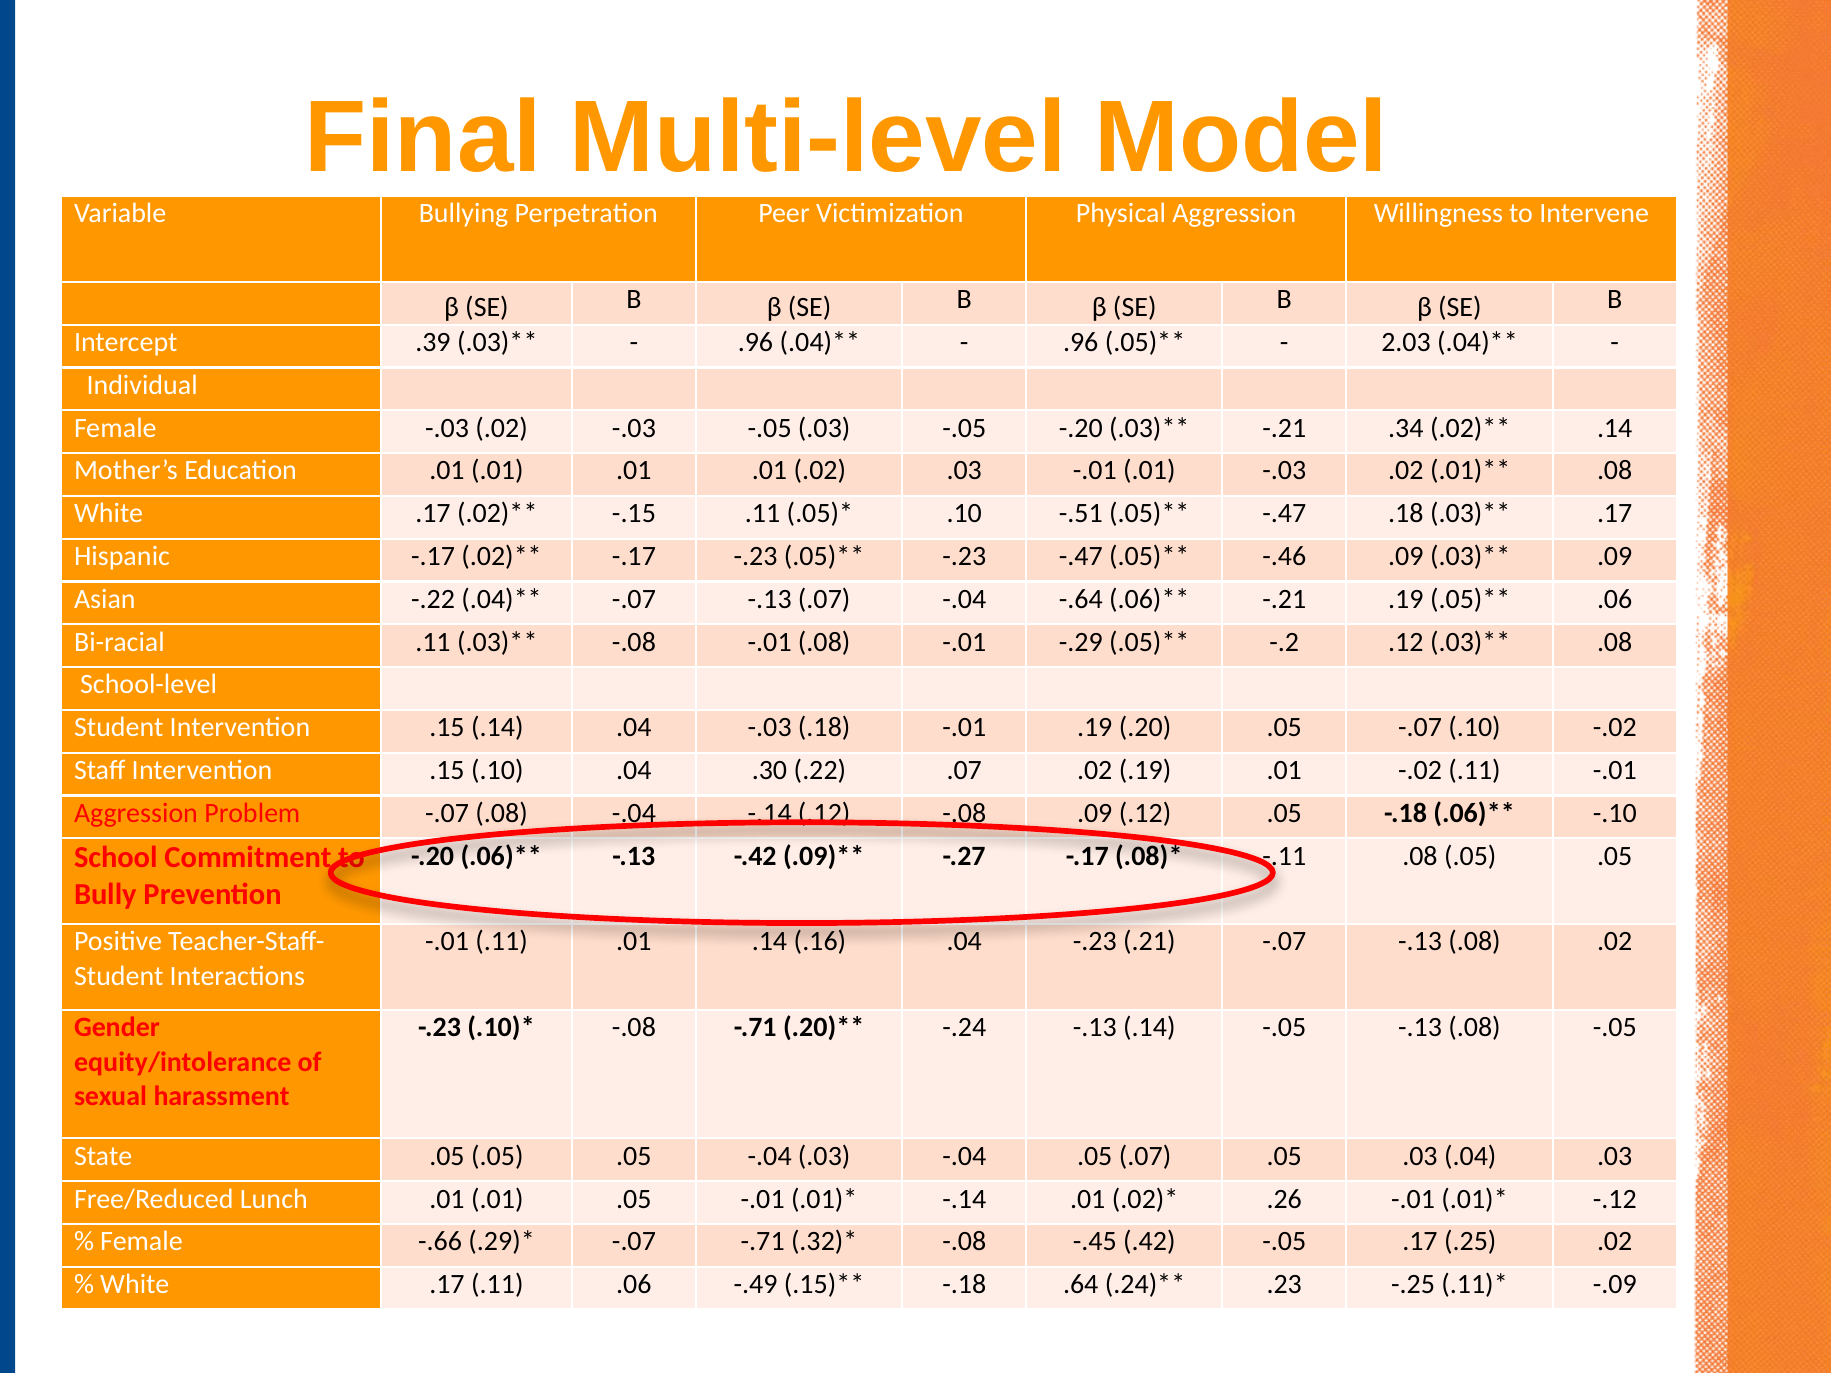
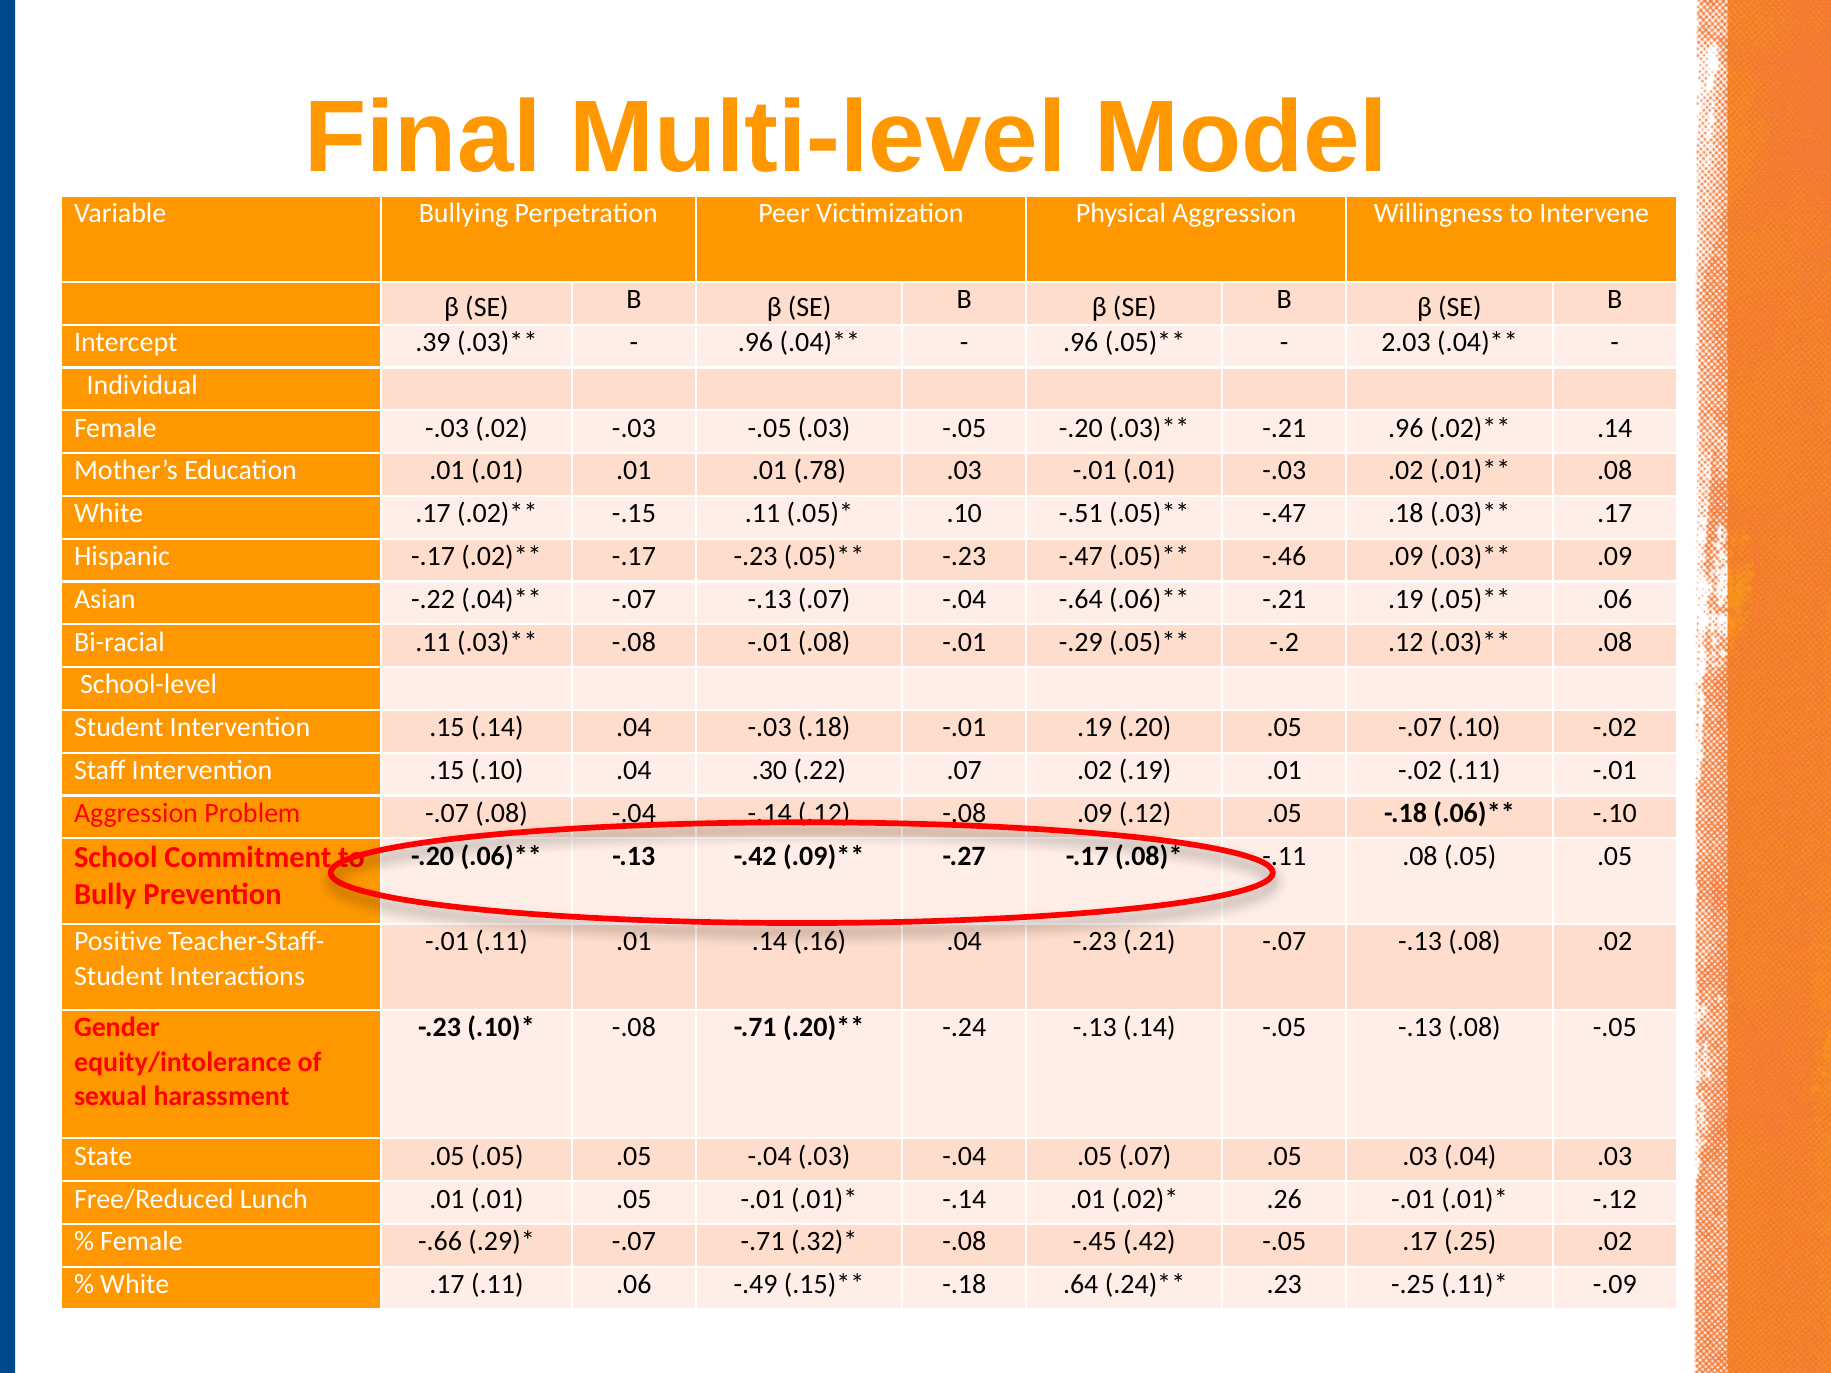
-.21 .34: .34 -> .96
.01 .02: .02 -> .78
